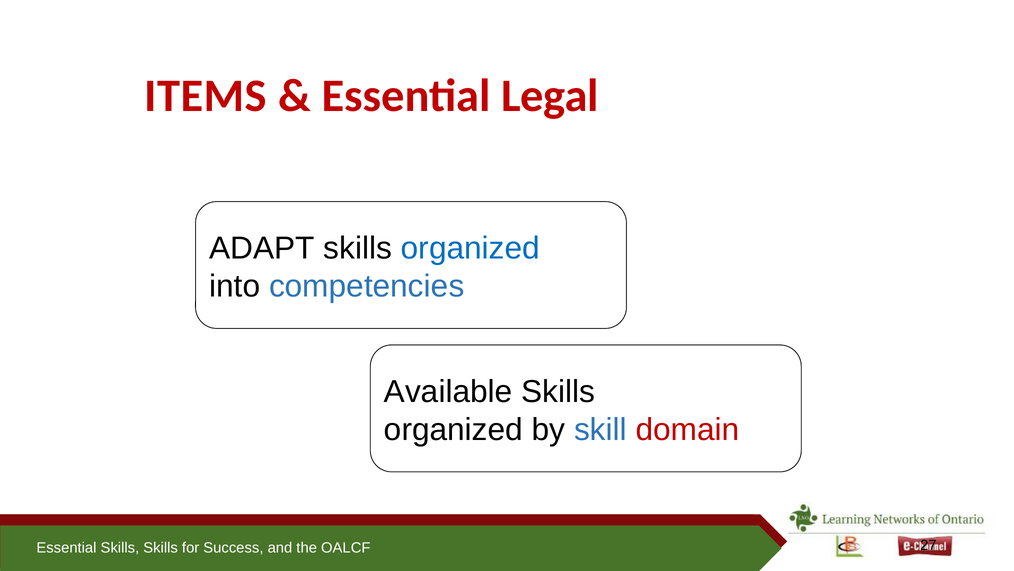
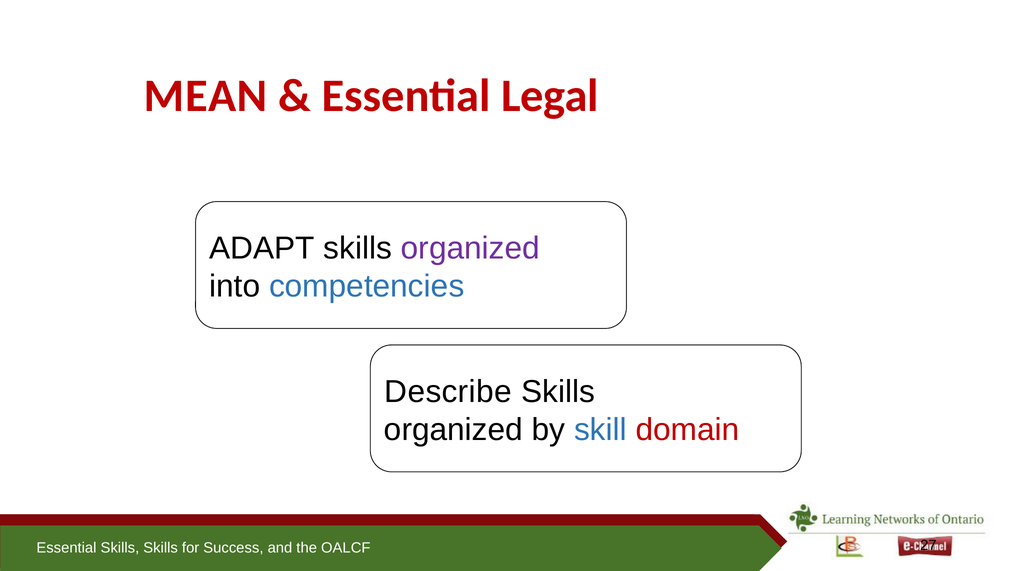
ITEMS: ITEMS -> MEAN
organized at (470, 248) colour: blue -> purple
Available: Available -> Describe
